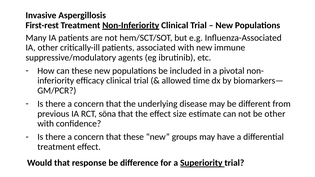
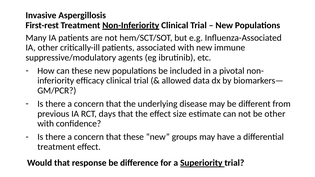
time: time -> data
sōna: sōna -> days
